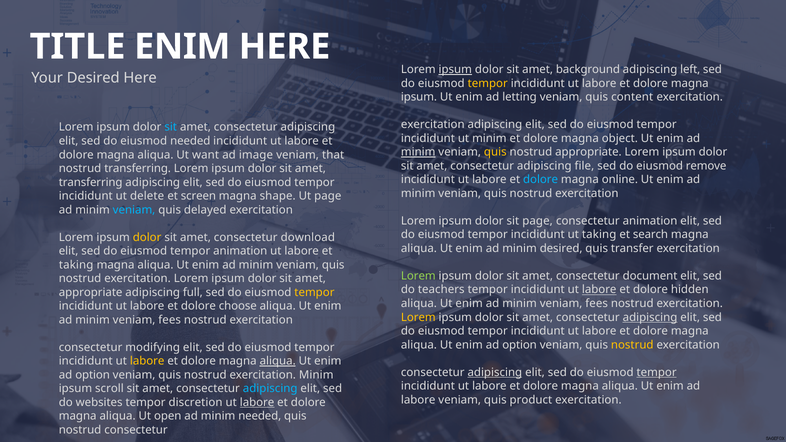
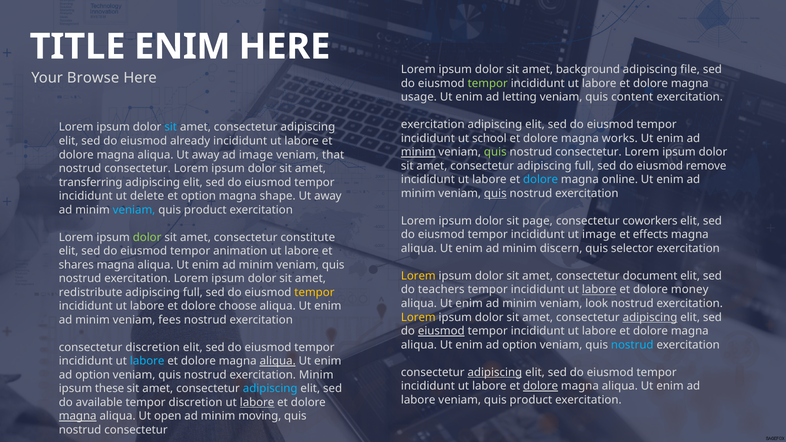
ipsum at (455, 70) underline: present -> none
left: left -> file
Your Desired: Desired -> Browse
tempor at (488, 83) colour: yellow -> light green
ipsum at (419, 97): ipsum -> usage
ut minim: minim -> school
object: object -> works
eiusmod needed: needed -> already
quis at (495, 152) colour: yellow -> light green
appropriate at (588, 152): appropriate -> consectetur
aliqua Ut want: want -> away
consectetur adipiscing file: file -> full
transferring at (138, 169): transferring -> consectetur
quis at (495, 193) underline: none -> present
et screen: screen -> option
page at (328, 196): page -> away
delayed at (205, 210): delayed -> product
consectetur animation: animation -> coworkers
ut taking: taking -> image
search: search -> effects
dolor at (147, 237) colour: yellow -> light green
download: download -> constitute
minim desired: desired -> discern
transfer: transfer -> selector
taking at (76, 265): taking -> shares
Lorem at (418, 276) colour: light green -> yellow
hidden: hidden -> money
appropriate at (91, 292): appropriate -> redistribute
fees at (597, 304): fees -> look
eiusmod at (441, 331) underline: none -> present
nostrud at (632, 345) colour: yellow -> light blue
consectetur modifying: modifying -> discretion
labore at (147, 361) colour: yellow -> light blue
tempor at (657, 372) underline: present -> none
dolore at (541, 386) underline: none -> present
scroll: scroll -> these
websites: websites -> available
magna at (78, 416) underline: none -> present
minim needed: needed -> moving
